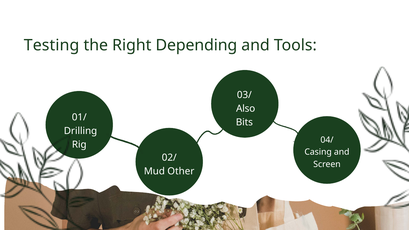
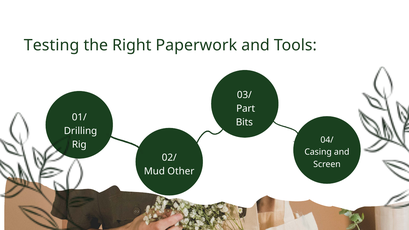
Depending: Depending -> Paperwork
Also: Also -> Part
